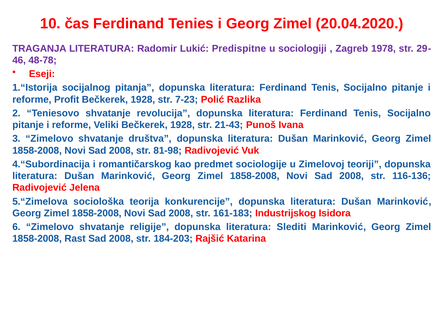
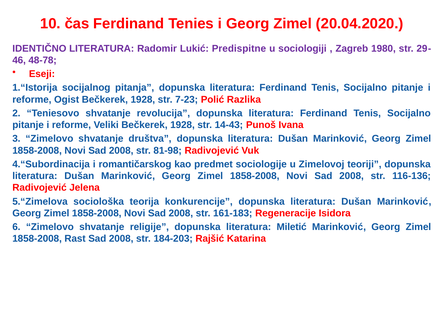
TRAGANJA: TRAGANJA -> IDENTIČNO
1978: 1978 -> 1980
Profit: Profit -> Ogist
21-43: 21-43 -> 14-43
Industrijskog: Industrijskog -> Regeneracije
Slediti: Slediti -> Miletić
